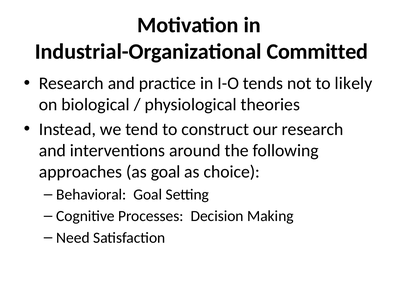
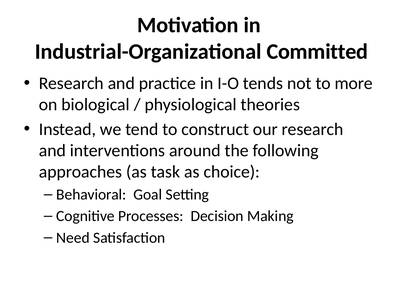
likely: likely -> more
as goal: goal -> task
